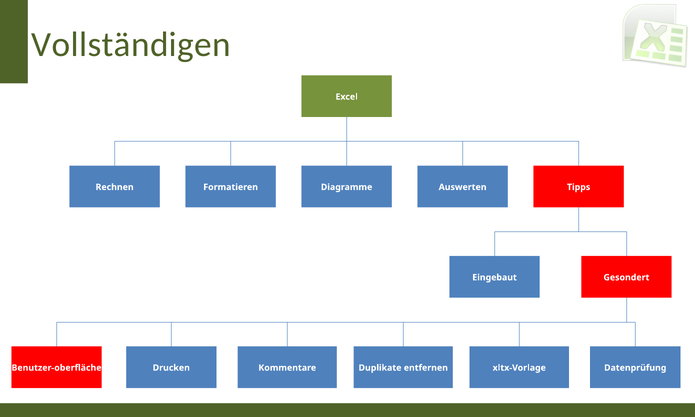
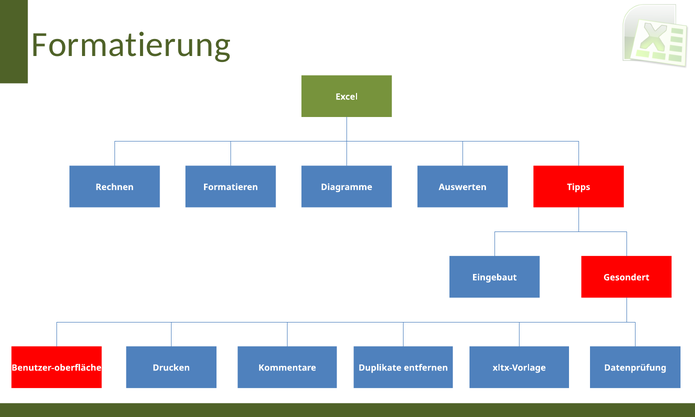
Vollständigen: Vollständigen -> Formatierung
